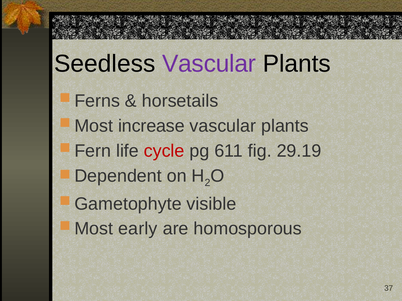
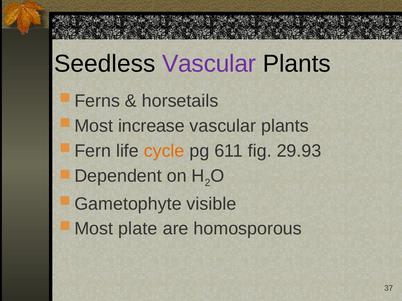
cycle colour: red -> orange
29.19: 29.19 -> 29.93
early: early -> plate
